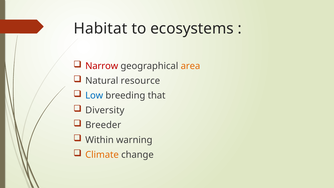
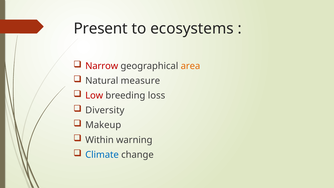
Habitat: Habitat -> Present
resource: resource -> measure
Low colour: blue -> red
that: that -> loss
Breeder: Breeder -> Makeup
Climate colour: orange -> blue
